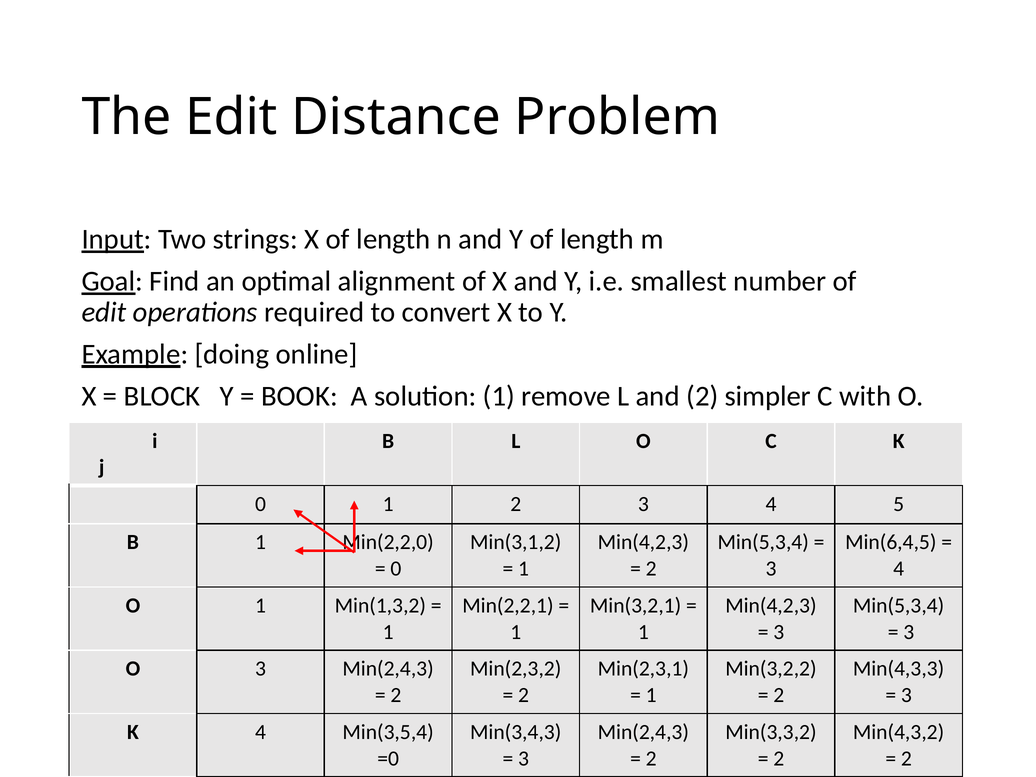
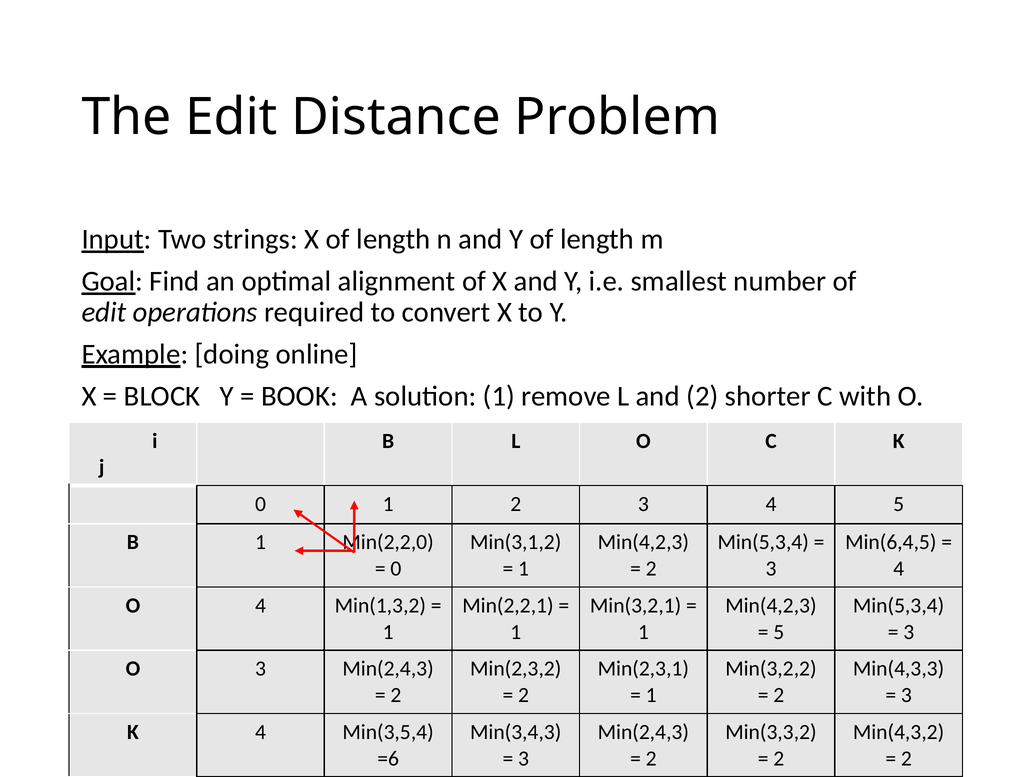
simpler: simpler -> shorter
O 1: 1 -> 4
3 at (779, 632): 3 -> 5
=0: =0 -> =6
